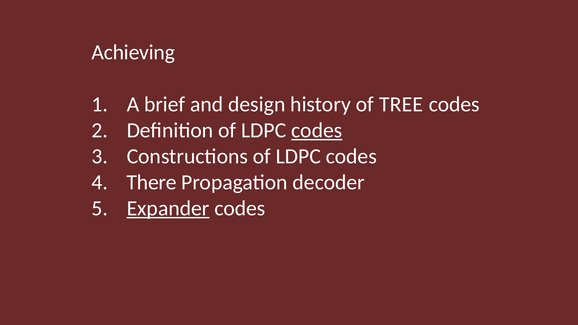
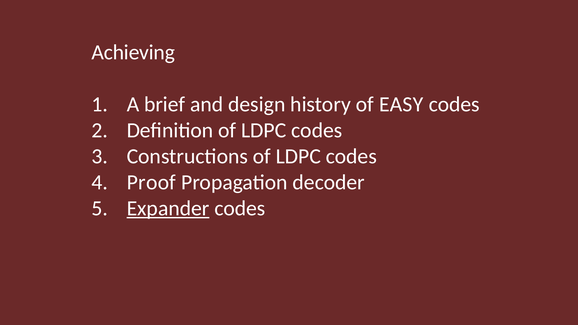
TREE: TREE -> EASY
codes at (317, 130) underline: present -> none
There: There -> Proof
